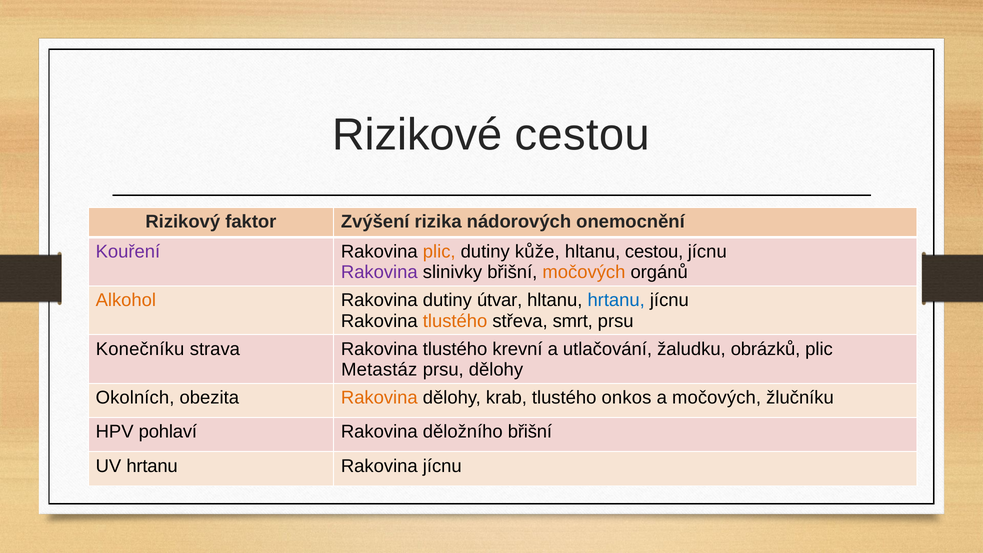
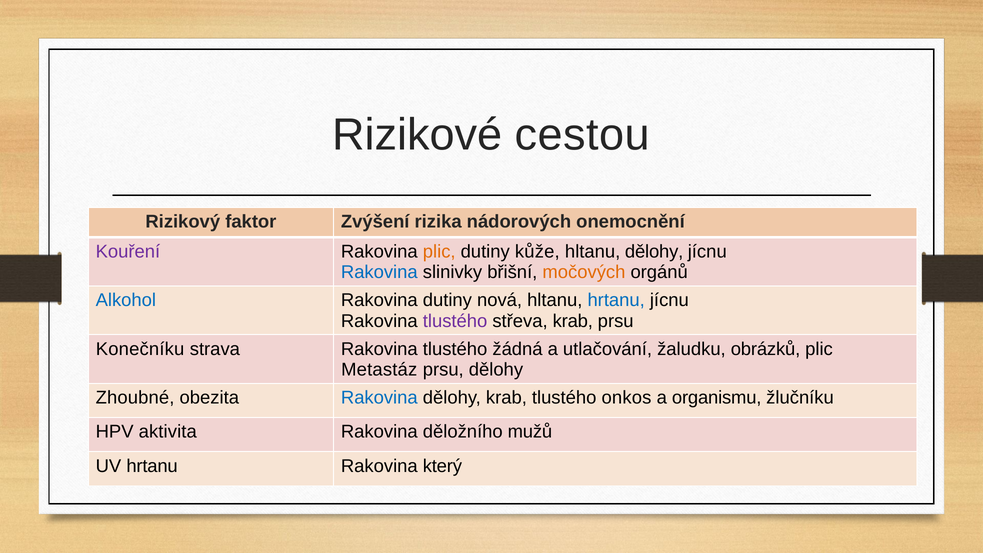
hltanu cestou: cestou -> dělohy
Rakovina at (379, 272) colour: purple -> blue
Alkohol colour: orange -> blue
útvar: útvar -> nová
tlustého at (455, 321) colour: orange -> purple
střeva smrt: smrt -> krab
krevní: krevní -> žádná
Okolních: Okolních -> Zhoubné
Rakovina at (379, 398) colour: orange -> blue
a močových: močových -> organismu
pohlaví: pohlaví -> aktivita
děložního břišní: břišní -> mužů
Rakovina jícnu: jícnu -> který
